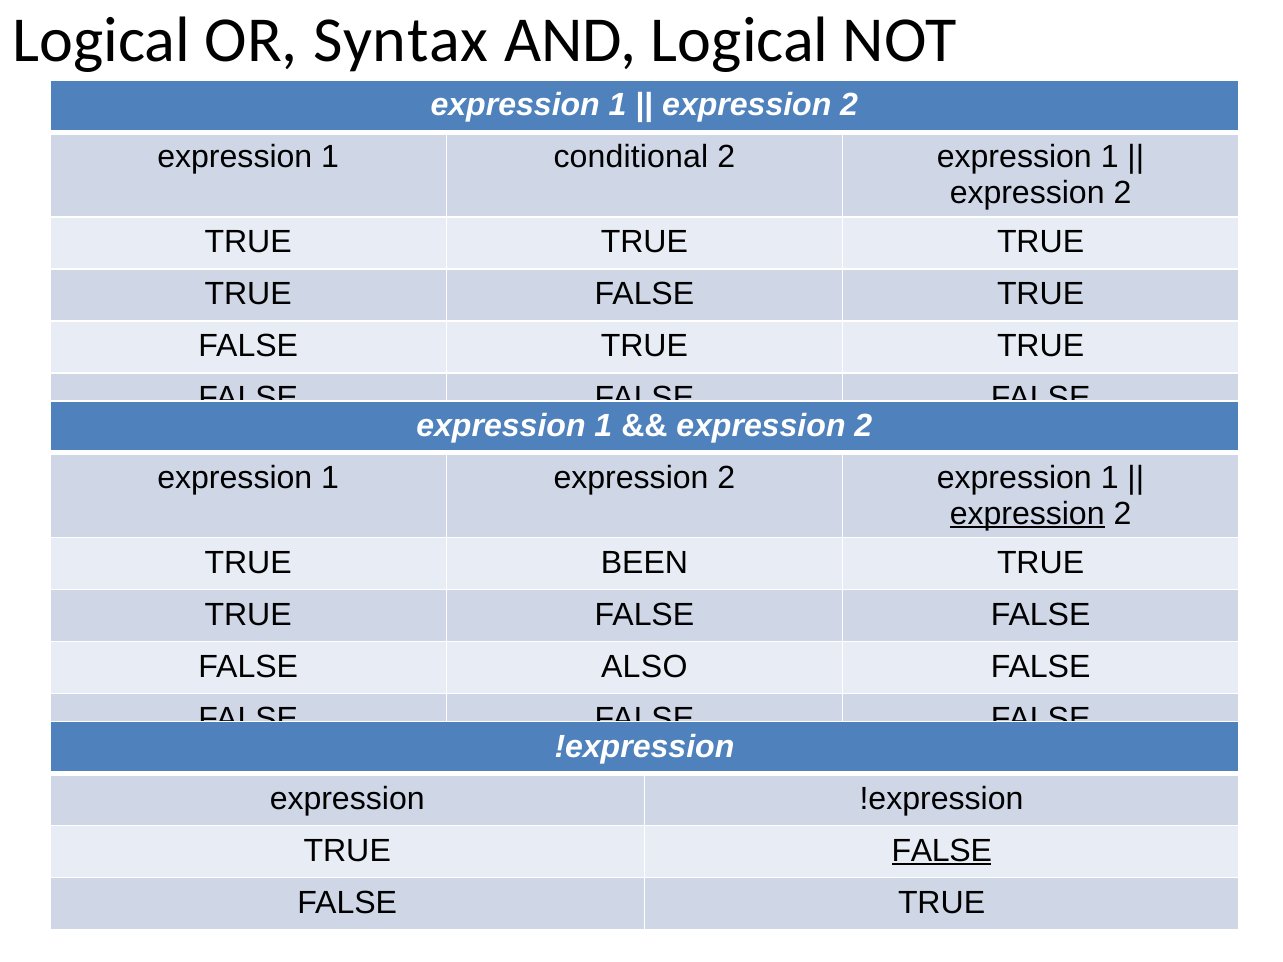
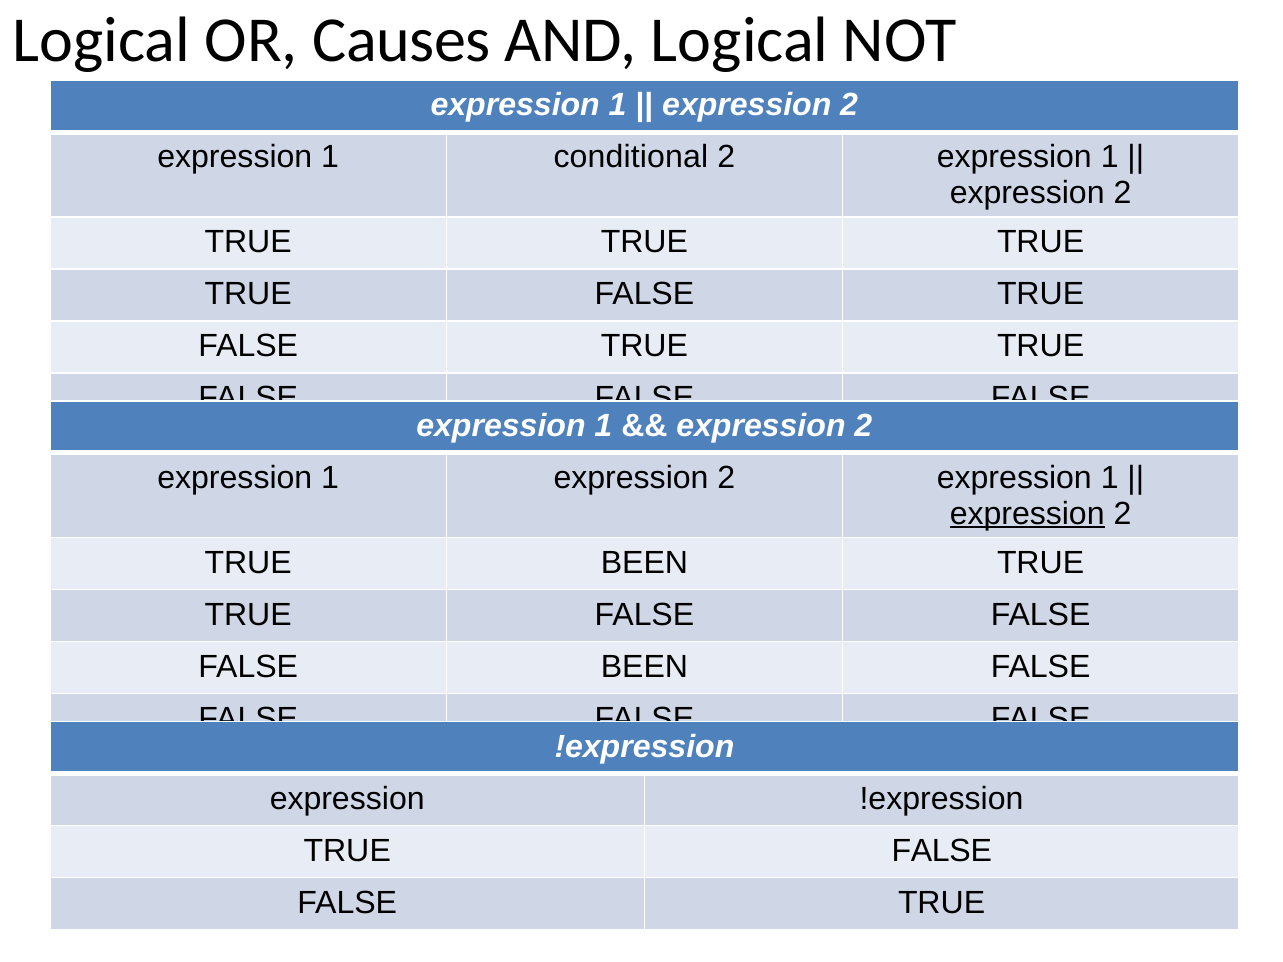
Syntax: Syntax -> Causes
FALSE ALSO: ALSO -> BEEN
FALSE at (942, 851) underline: present -> none
